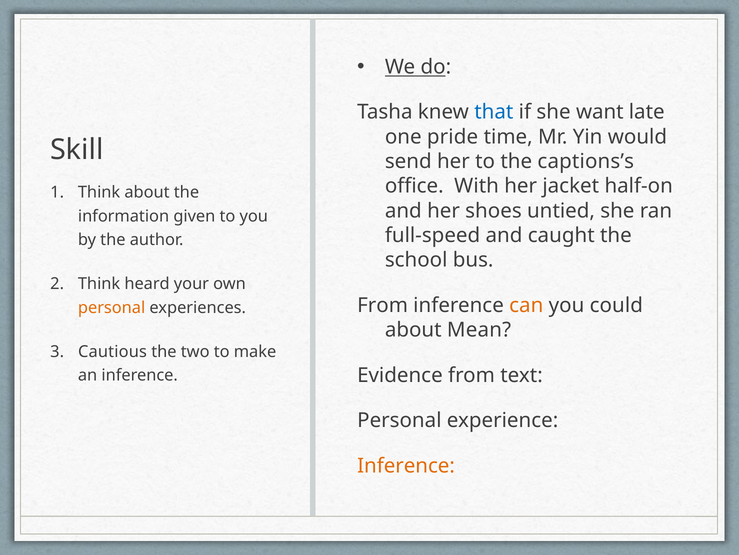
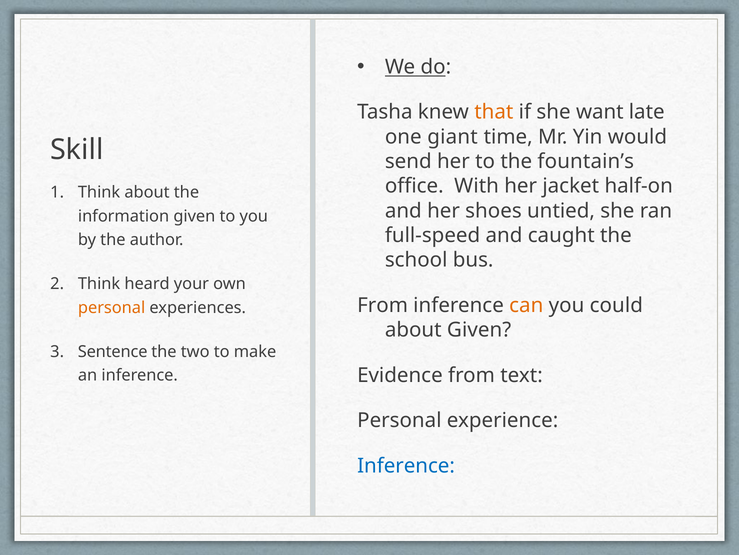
that colour: blue -> orange
pride: pride -> giant
captions’s: captions’s -> fountain’s
about Mean: Mean -> Given
Cautious: Cautious -> Sentence
Inference at (406, 465) colour: orange -> blue
